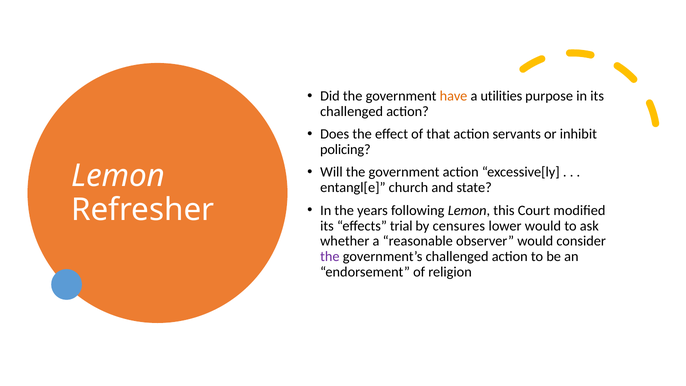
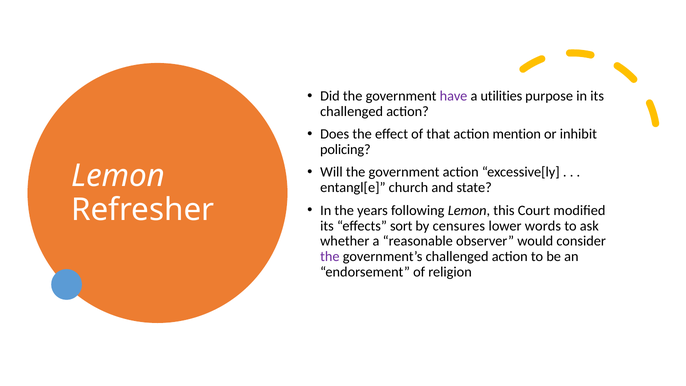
have colour: orange -> purple
servants: servants -> mention
trial: trial -> sort
lower would: would -> words
